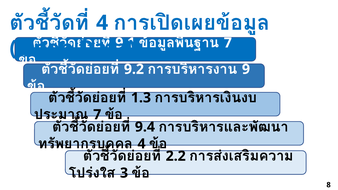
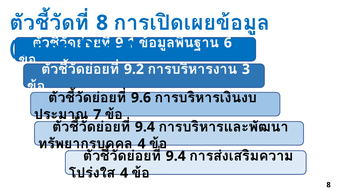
4 at (102, 23): 4 -> 8
7 at (228, 43): 7 -> 6
9: 9 -> 3
1.3: 1.3 -> 9.6
2.2 at (176, 156): 2.2 -> 9.4
3 at (124, 173): 3 -> 4
